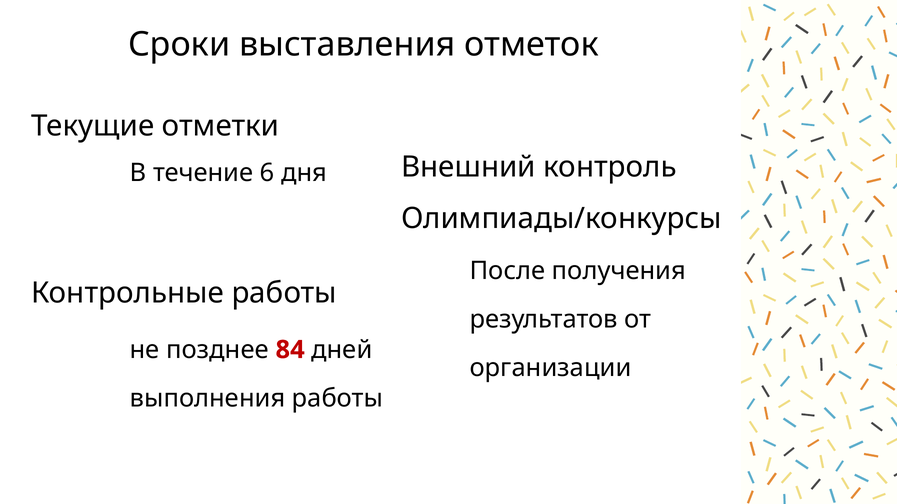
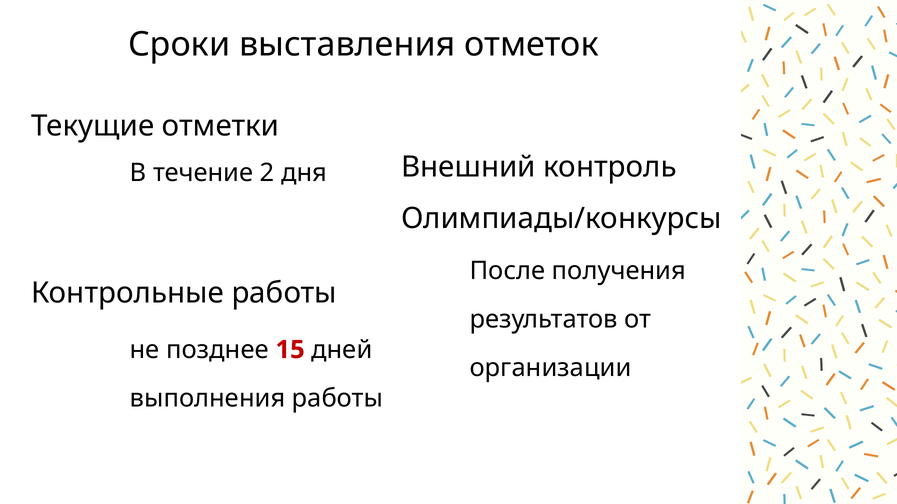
6: 6 -> 2
84: 84 -> 15
